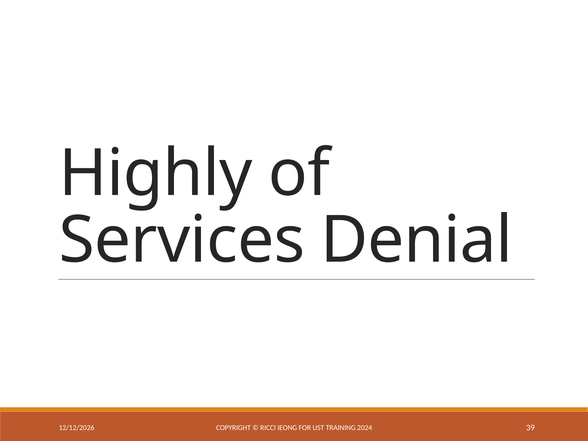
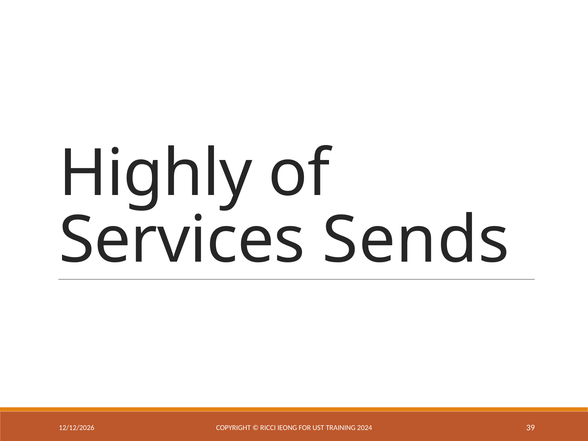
Denial: Denial -> Sends
